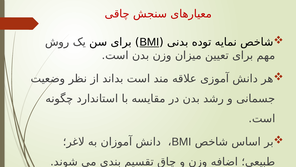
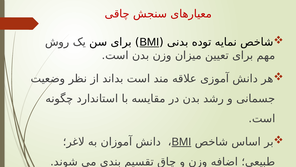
BMI at (181, 141) underline: none -> present
